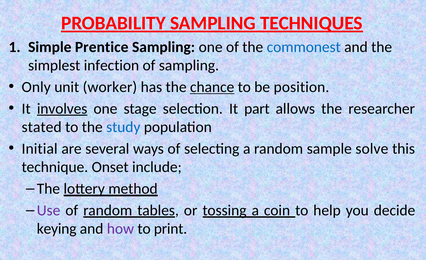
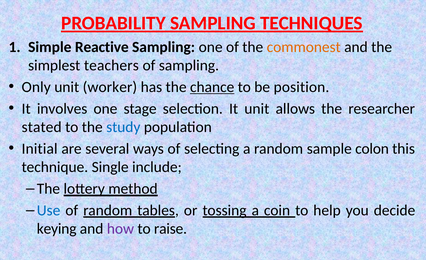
Prentice: Prentice -> Reactive
commonest colour: blue -> orange
infection: infection -> teachers
involves underline: present -> none
It part: part -> unit
solve: solve -> colon
Onset: Onset -> Single
Use colour: purple -> blue
print: print -> raise
